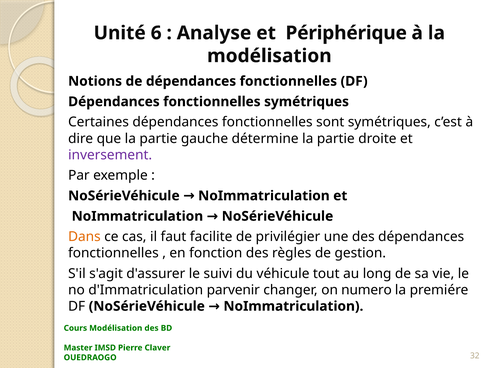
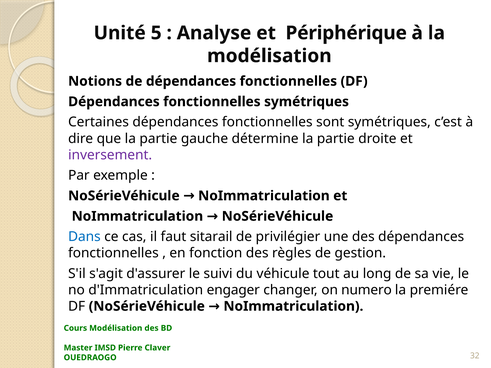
6: 6 -> 5
Dans colour: orange -> blue
facilite: facilite -> sitarail
parvenir: parvenir -> engager
